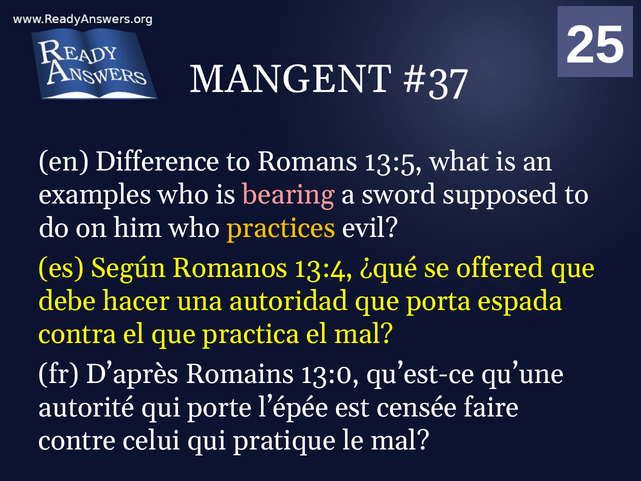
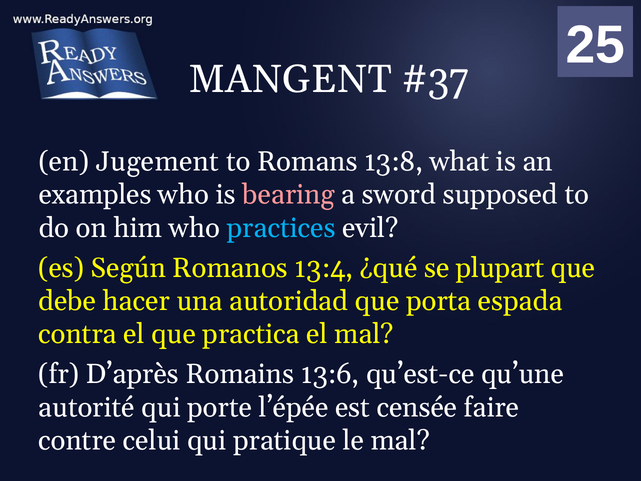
Difference: Difference -> Jugement
13:5: 13:5 -> 13:8
practices colour: yellow -> light blue
offered: offered -> plupart
13:0: 13:0 -> 13:6
